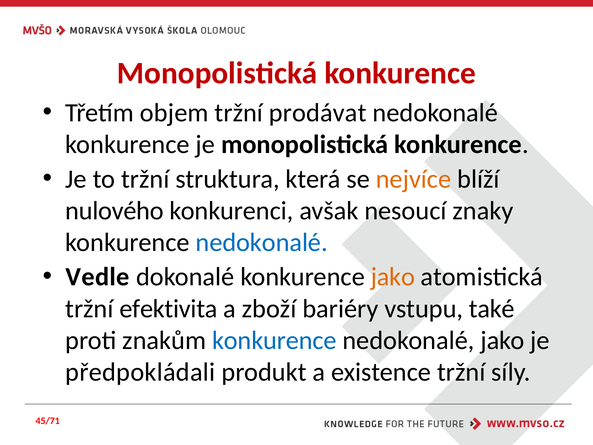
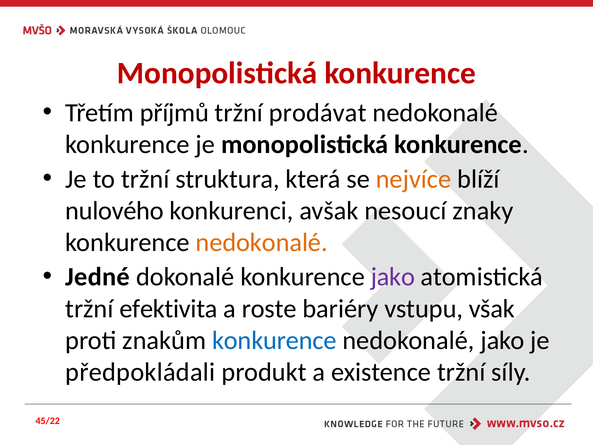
objem: objem -> příjmů
nedokonalé at (262, 242) colour: blue -> orange
Vedle: Vedle -> Jedné
jako at (393, 277) colour: orange -> purple
zboží: zboží -> roste
také: také -> však
45/71: 45/71 -> 45/22
